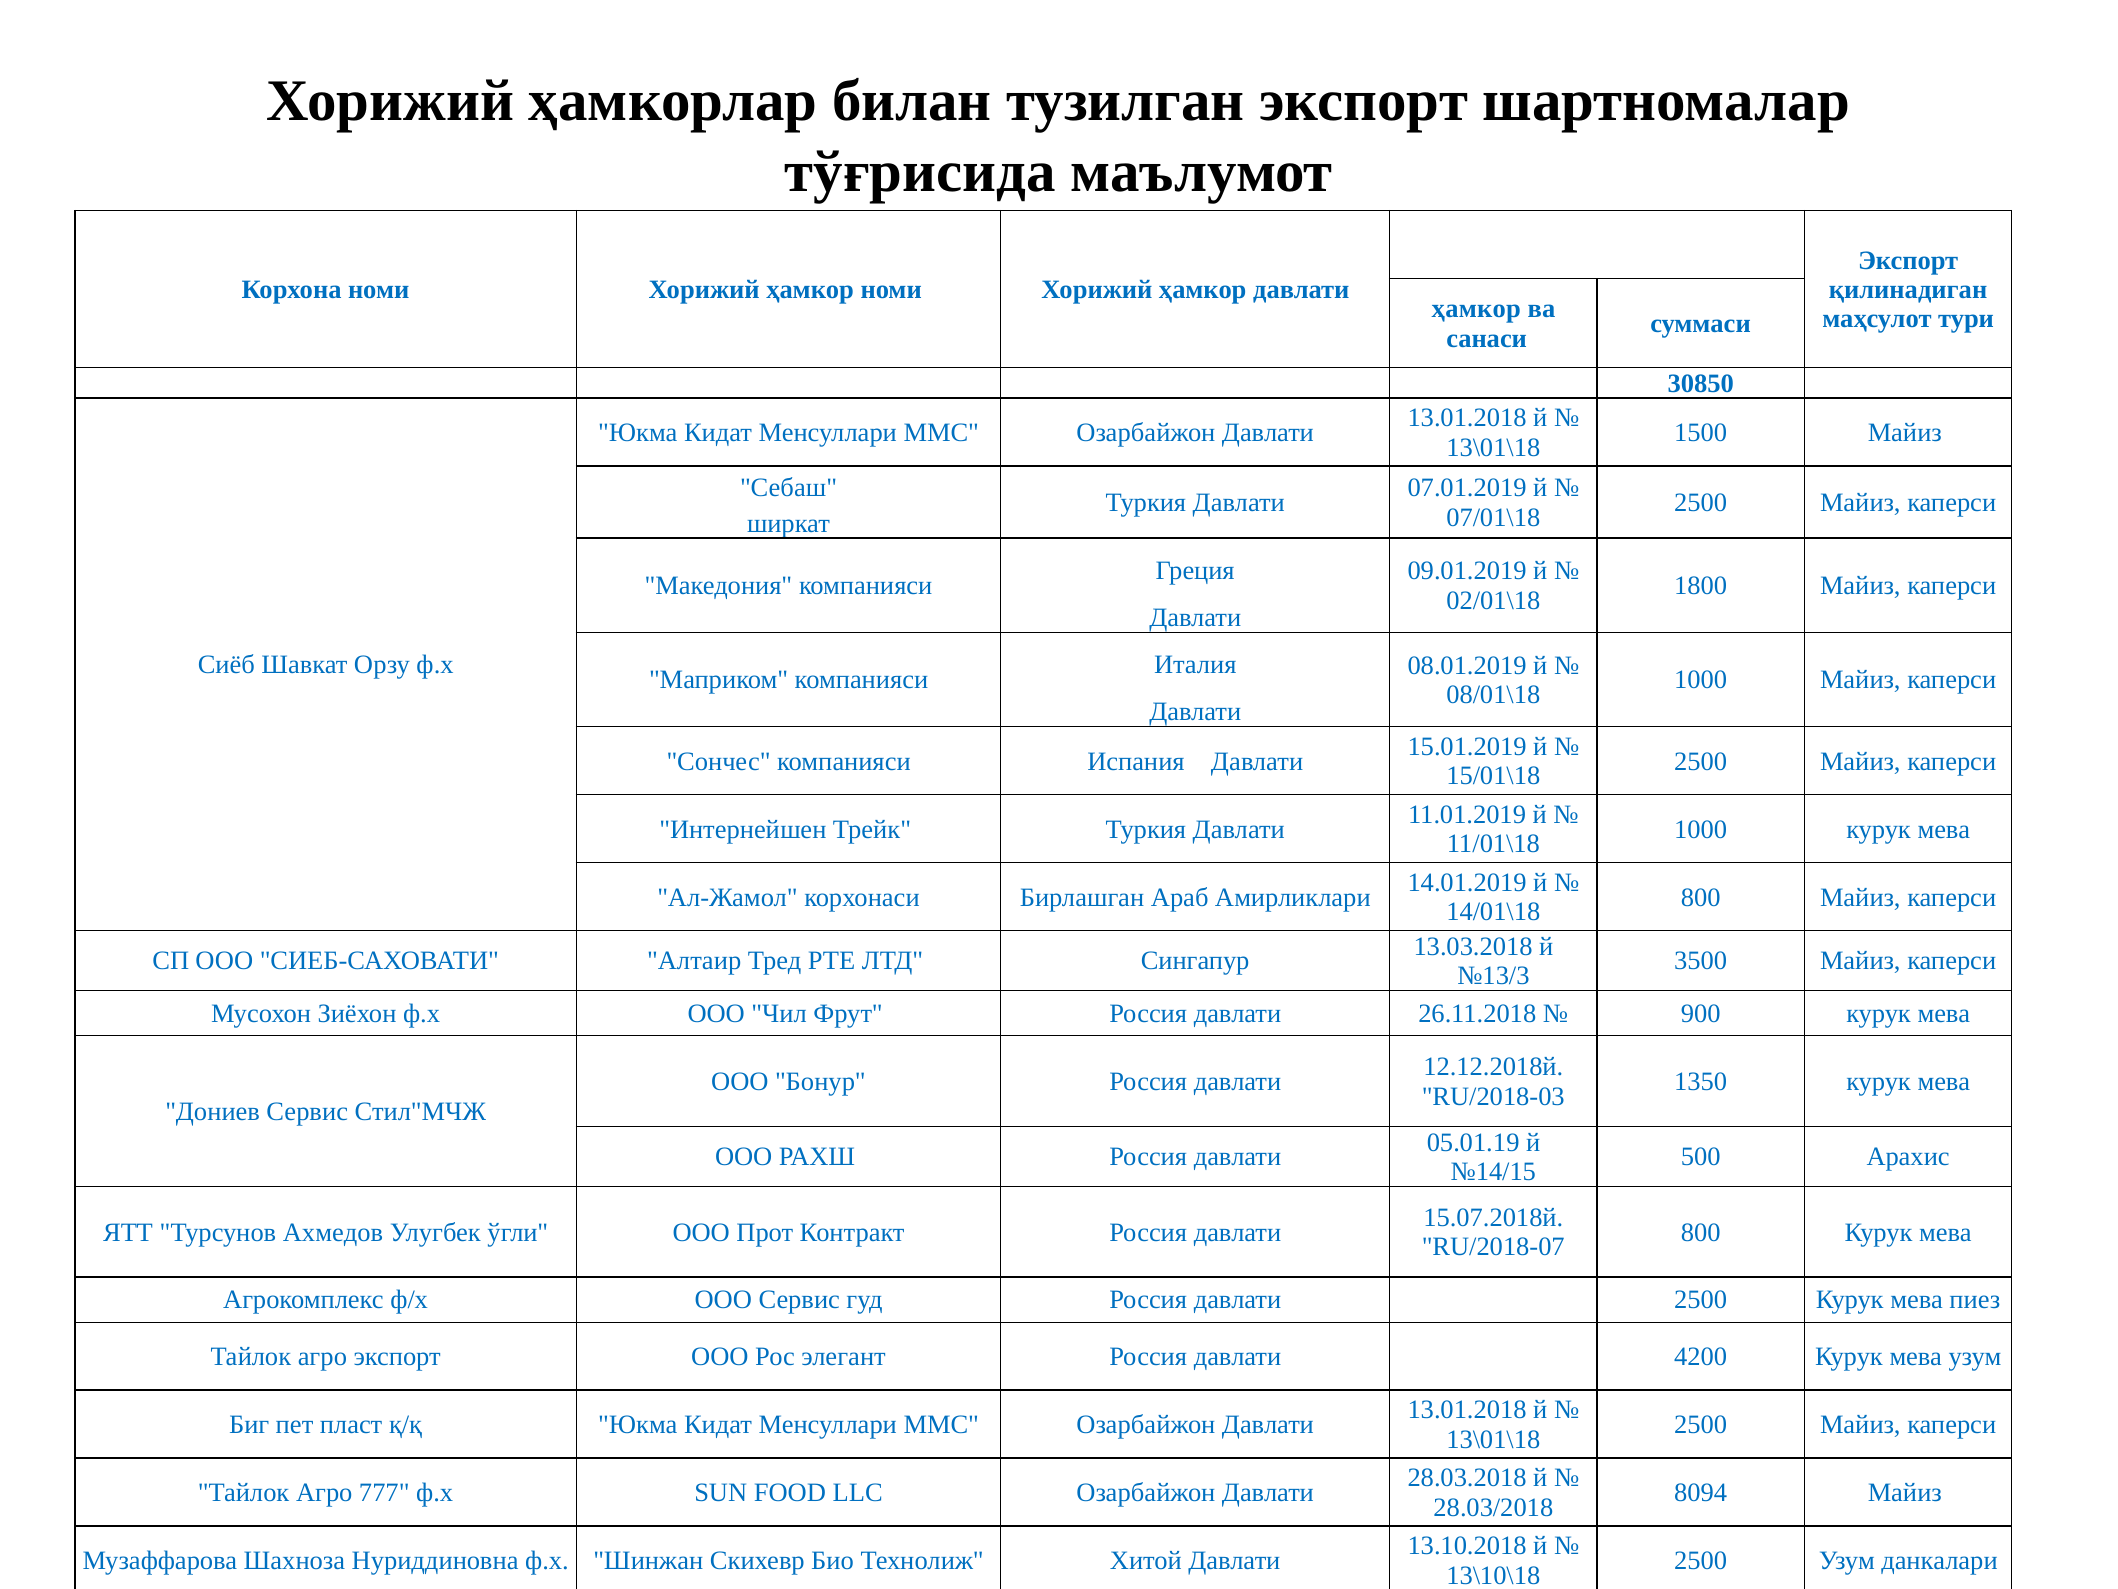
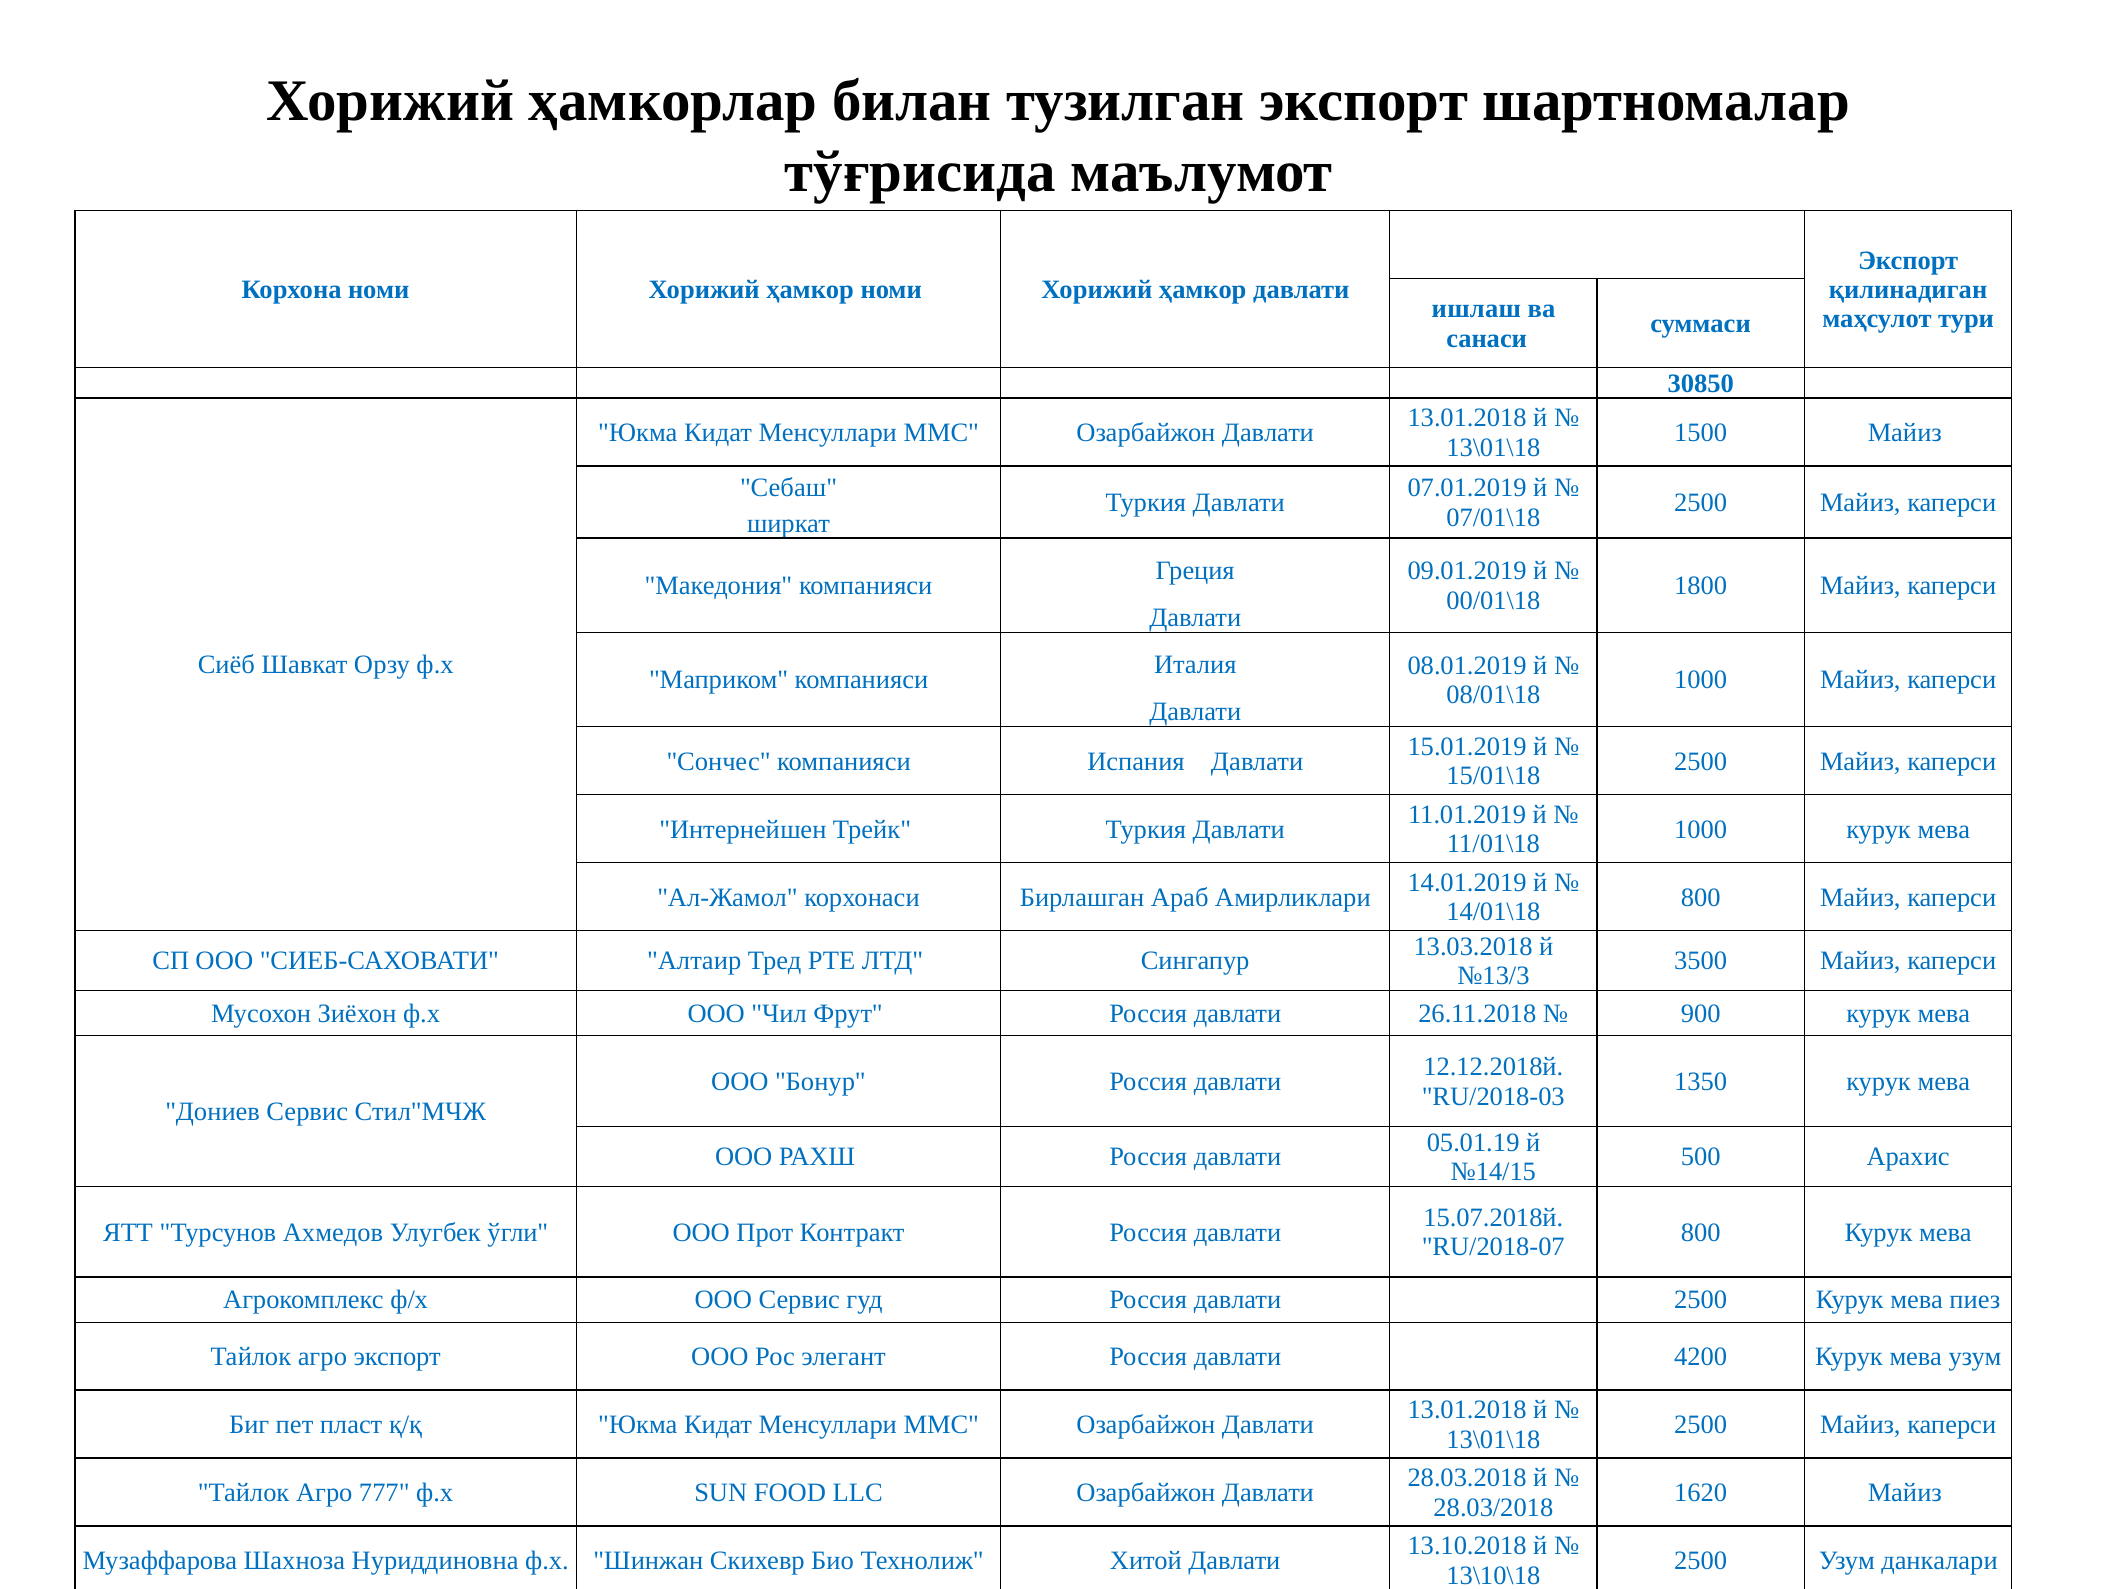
ҳамкор at (1476, 309): ҳамкор -> ишлаш
02/01\18: 02/01\18 -> 00/01\18
8094: 8094 -> 1620
